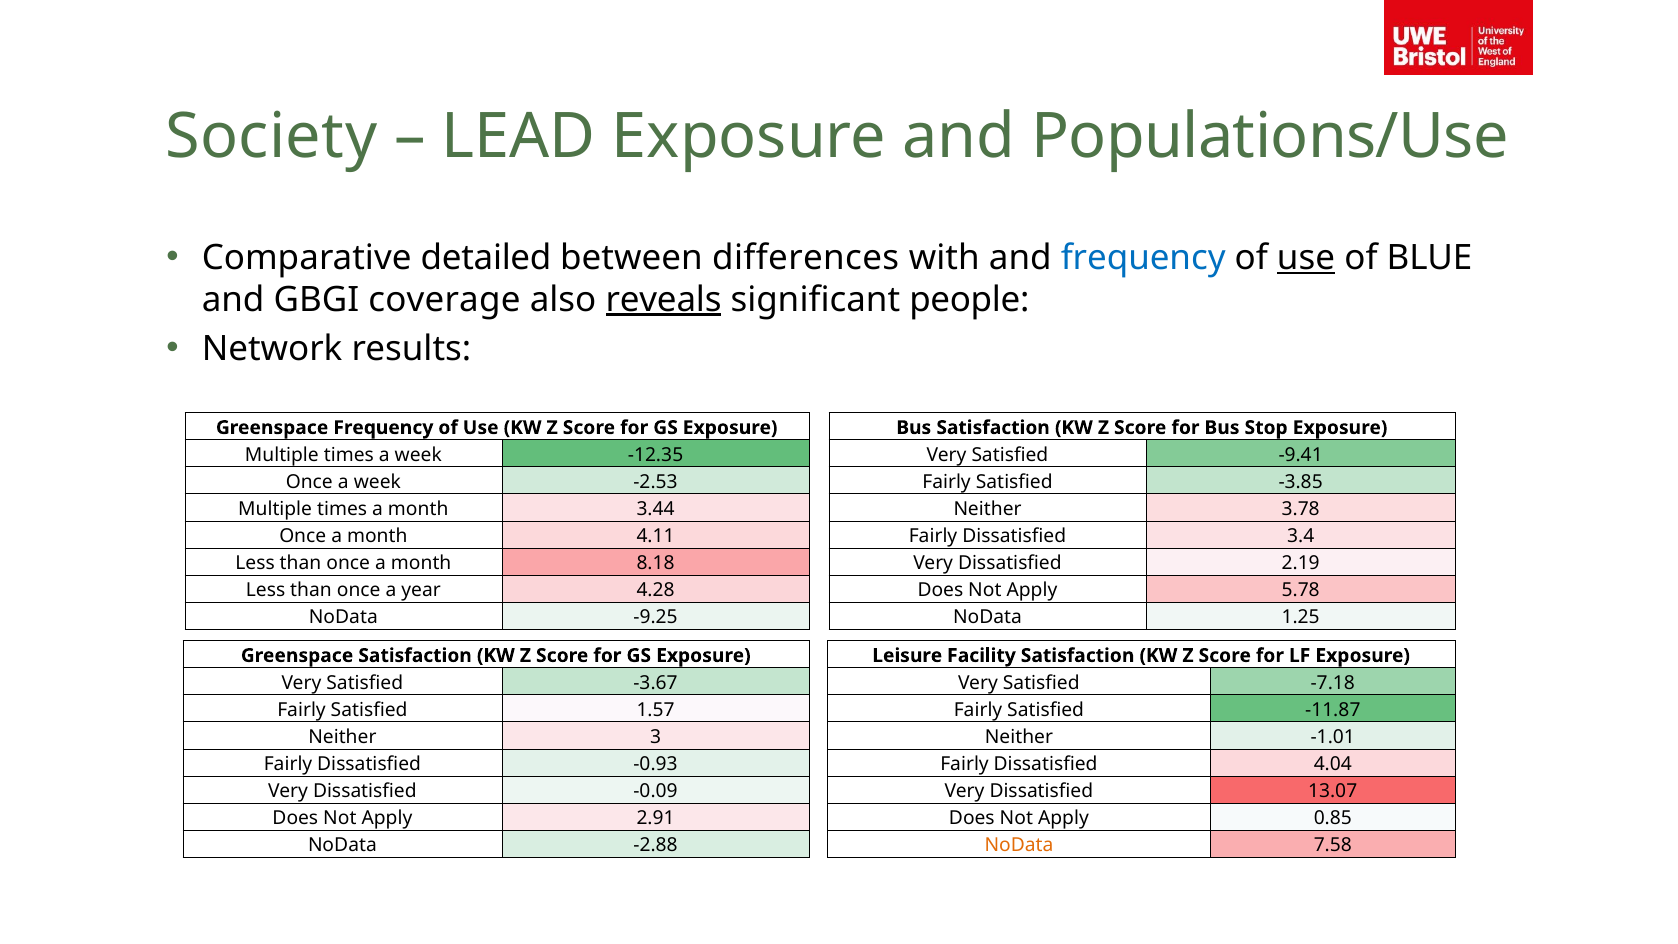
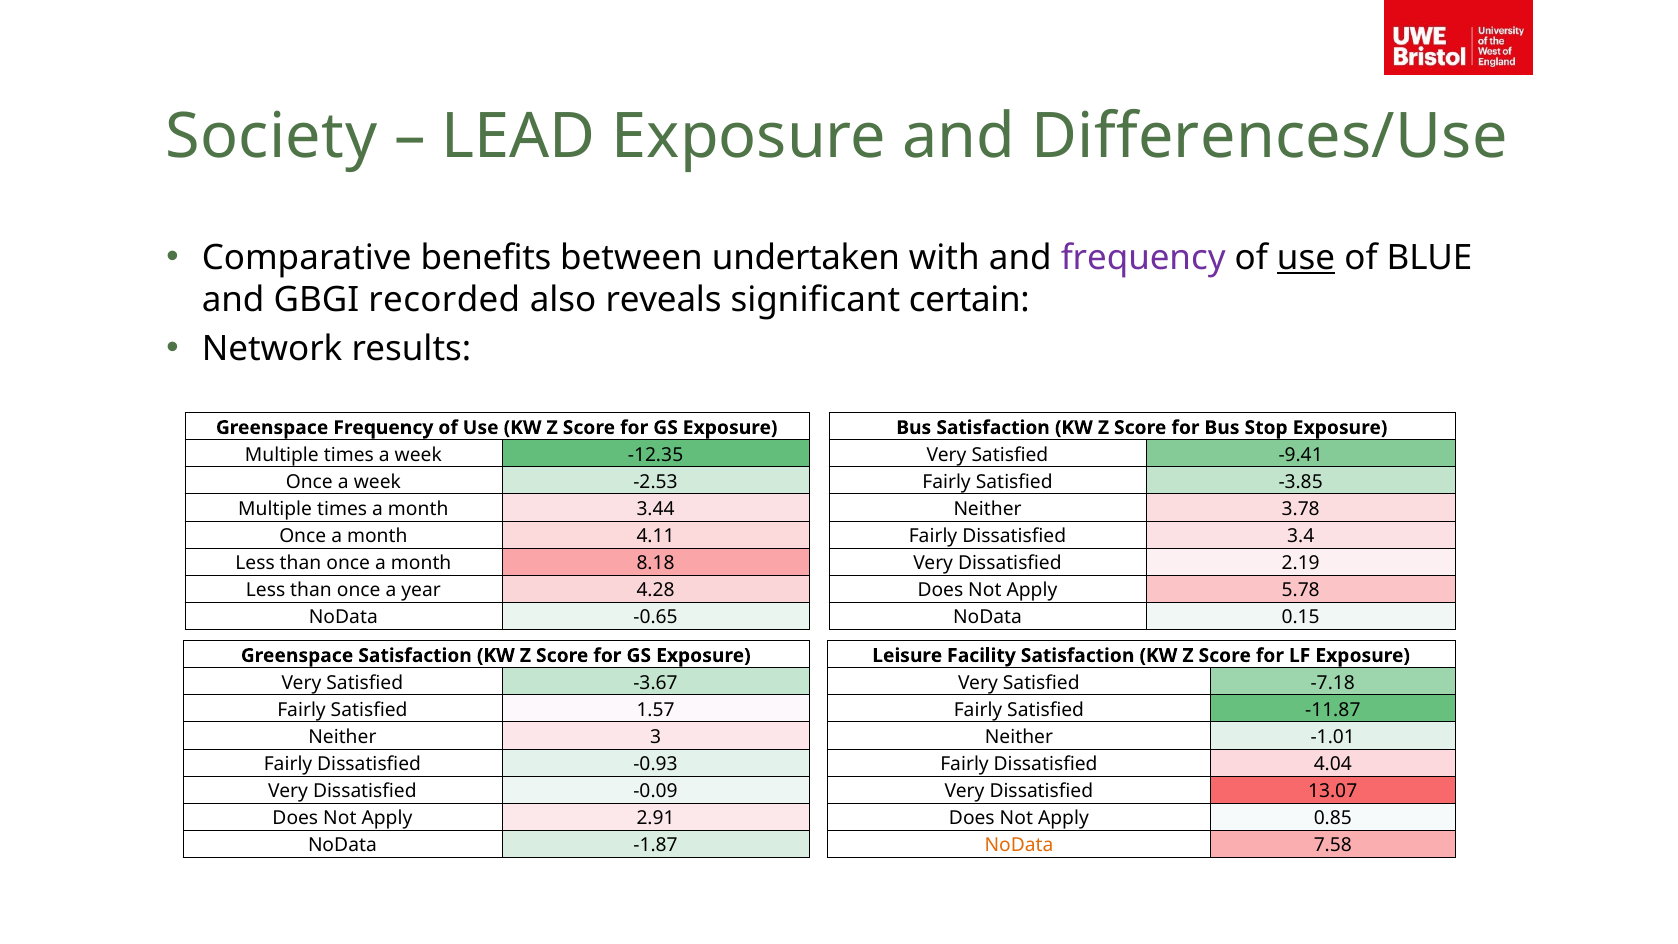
Populations/Use: Populations/Use -> Differences/Use
detailed: detailed -> benefits
differences: differences -> undertaken
frequency at (1143, 257) colour: blue -> purple
coverage: coverage -> recorded
reveals underline: present -> none
people: people -> certain
-9.25: -9.25 -> -0.65
1.25: 1.25 -> 0.15
-2.88: -2.88 -> -1.87
